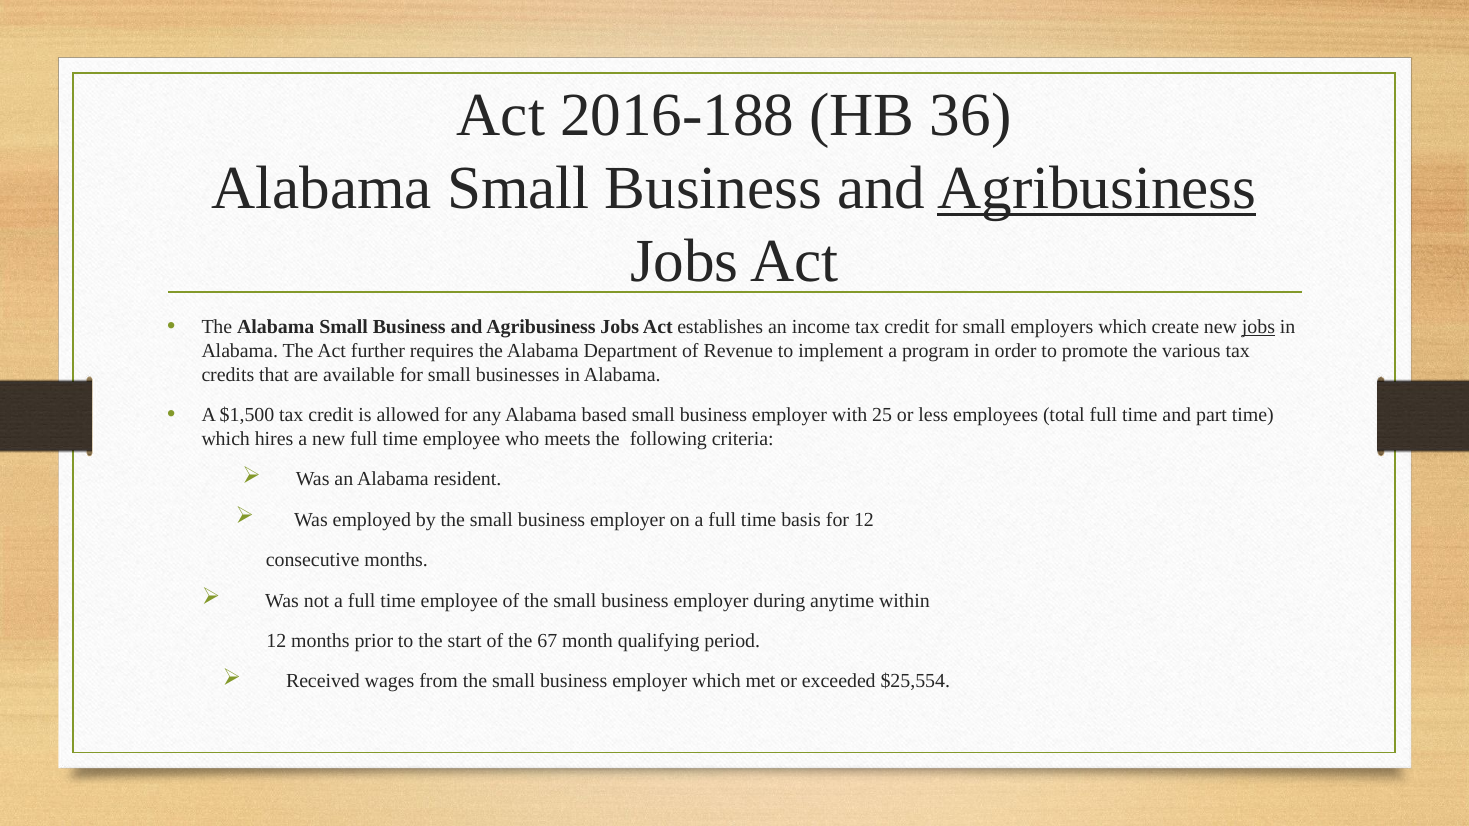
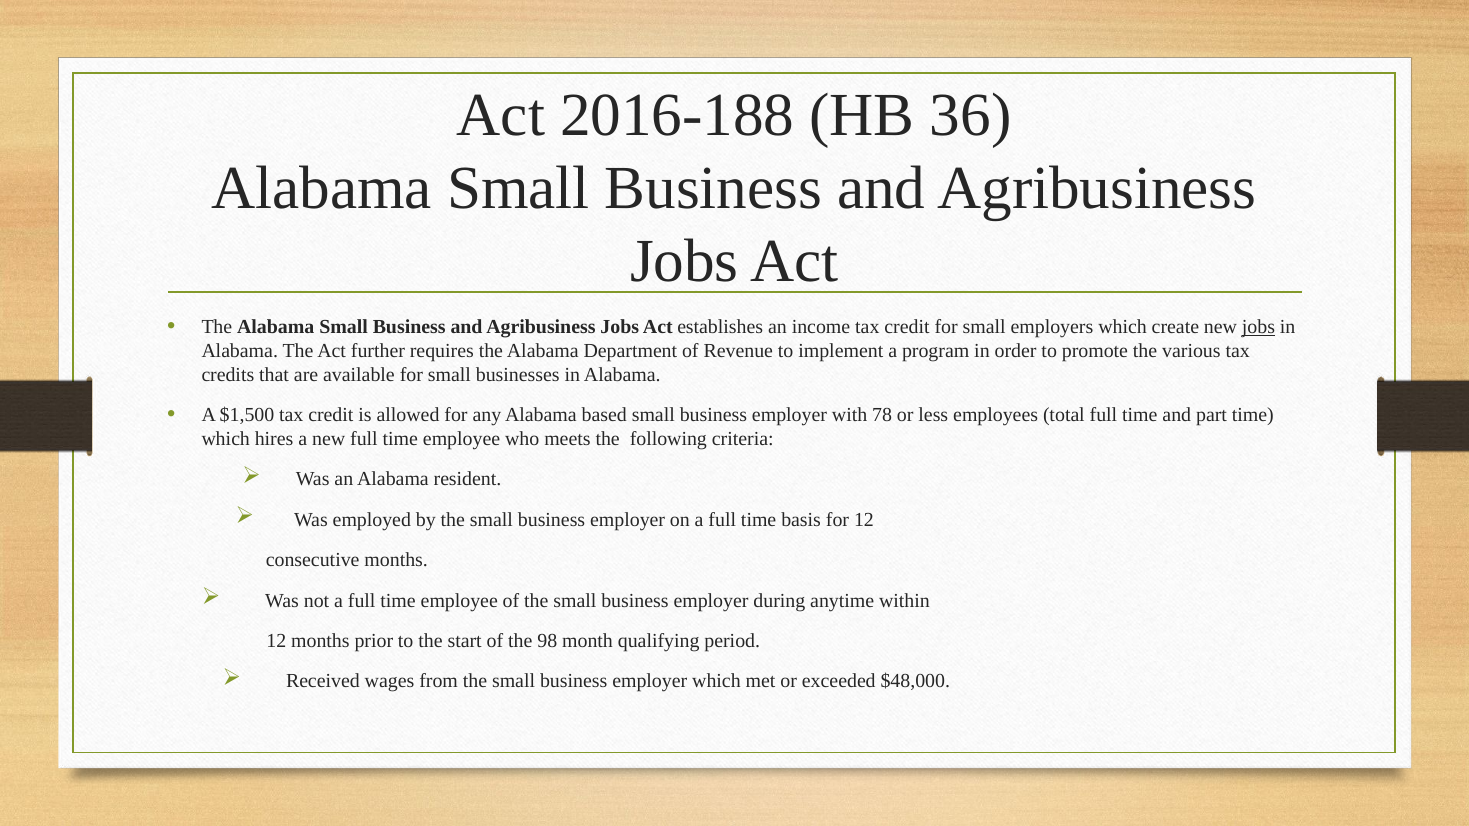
Agribusiness at (1097, 188) underline: present -> none
25: 25 -> 78
67: 67 -> 98
$25,554: $25,554 -> $48,000
